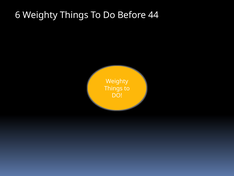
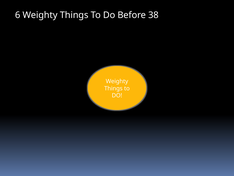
44: 44 -> 38
